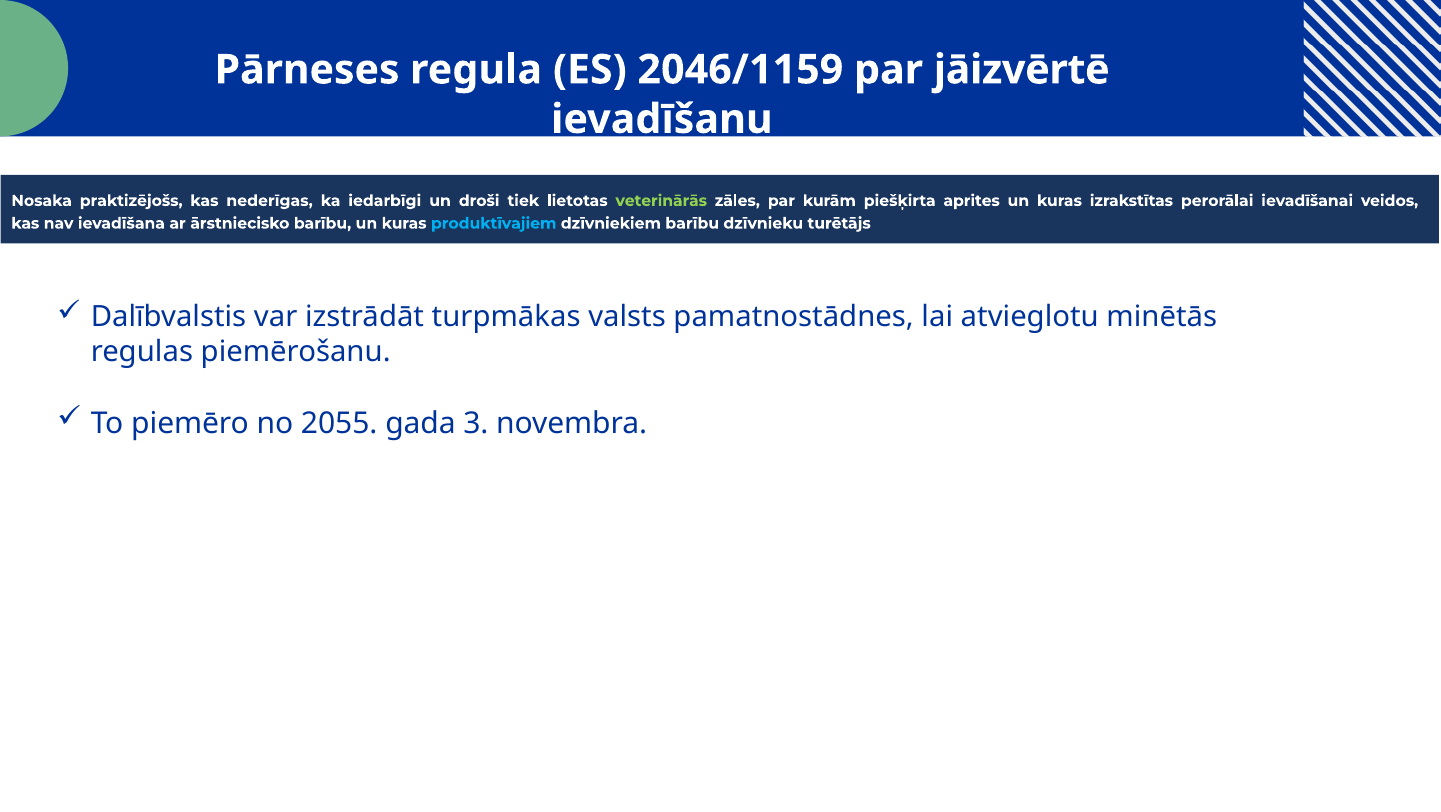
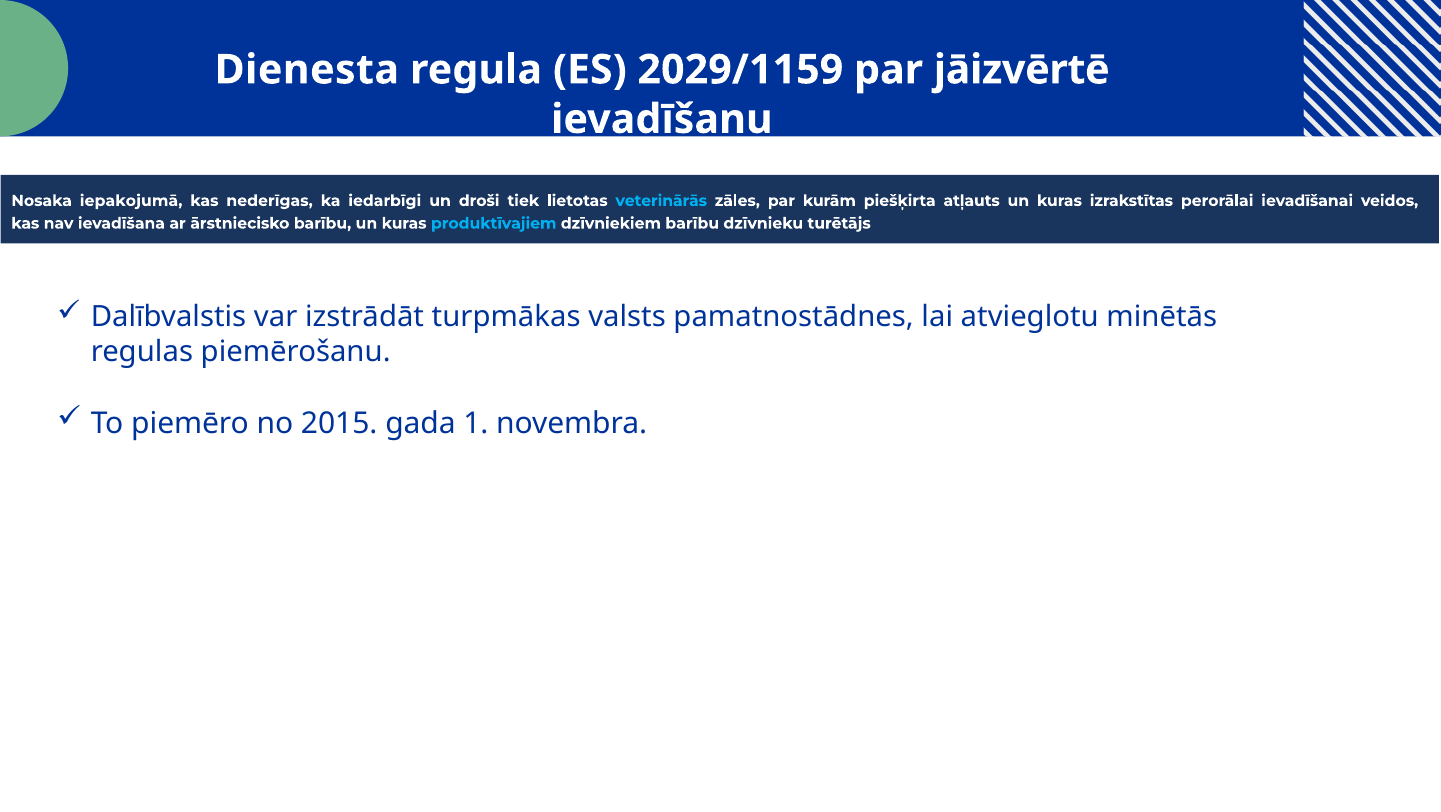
Pārneses: Pārneses -> Dienesta
2046/1159: 2046/1159 -> 2029/1159
praktizējošs: praktizējošs -> iepakojumā
veterinārās colour: light green -> light blue
aprites: aprites -> atļauts
2055: 2055 -> 2015
3: 3 -> 1
